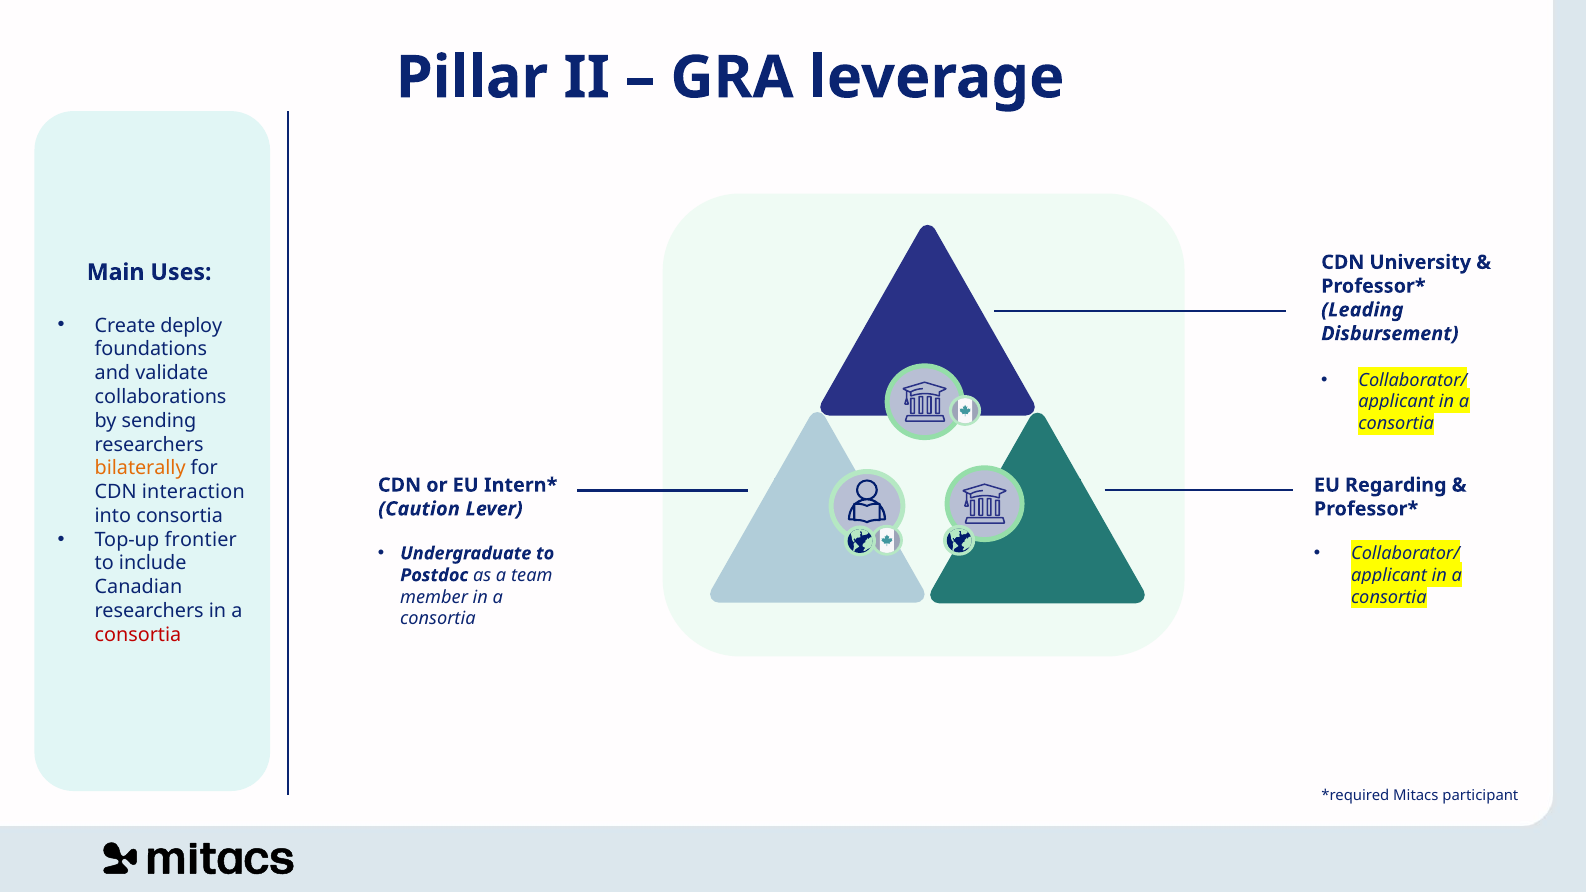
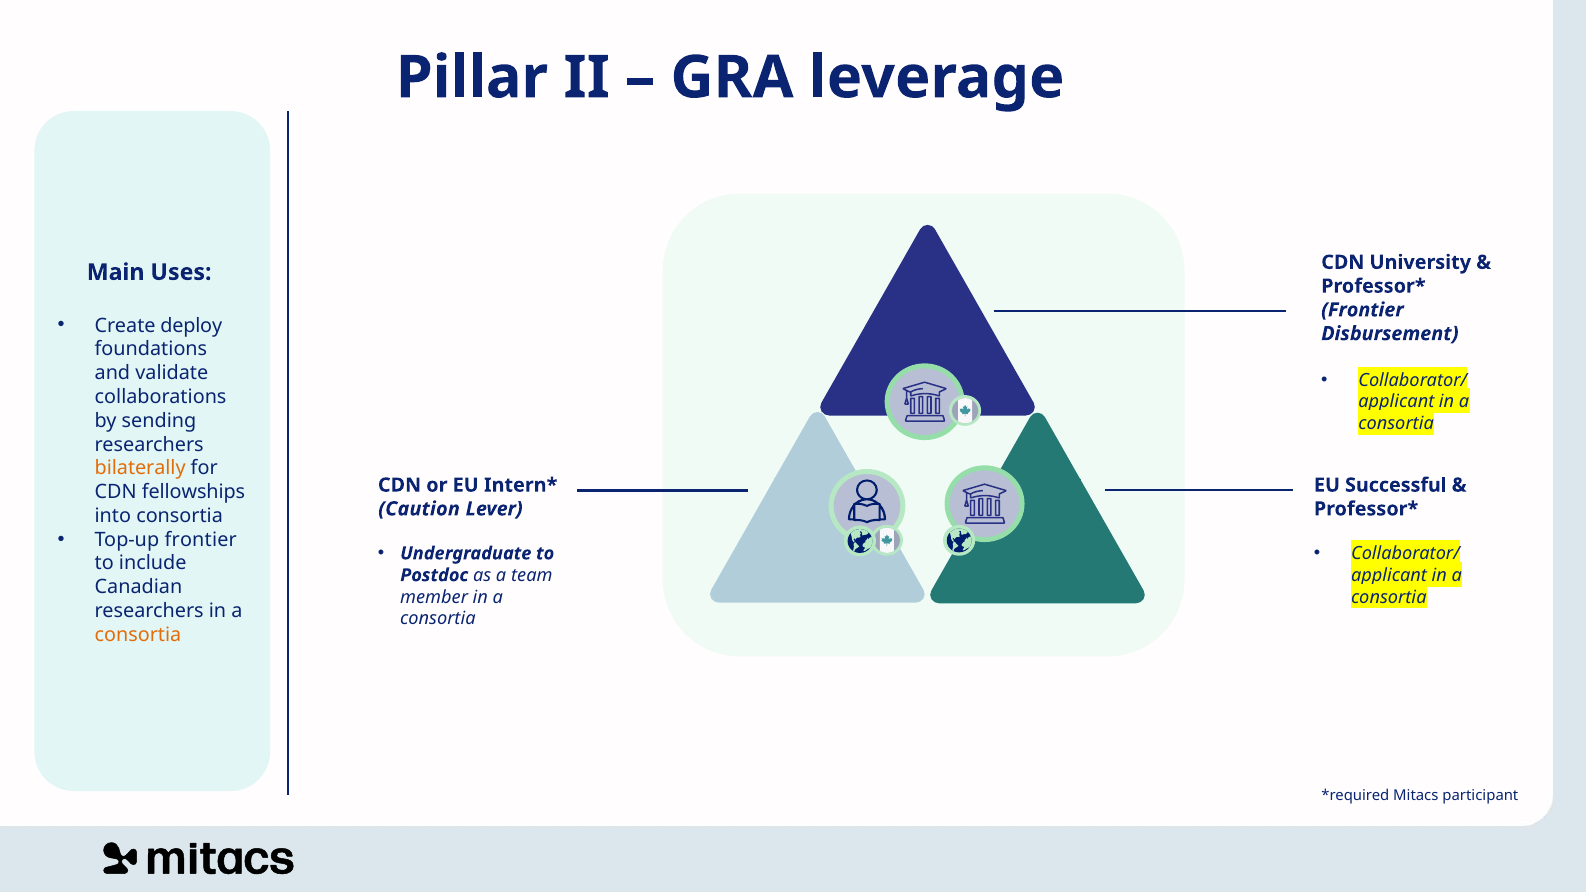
Leading at (1362, 310): Leading -> Frontier
Regarding: Regarding -> Successful
interaction: interaction -> fellowships
consortia at (138, 635) colour: red -> orange
